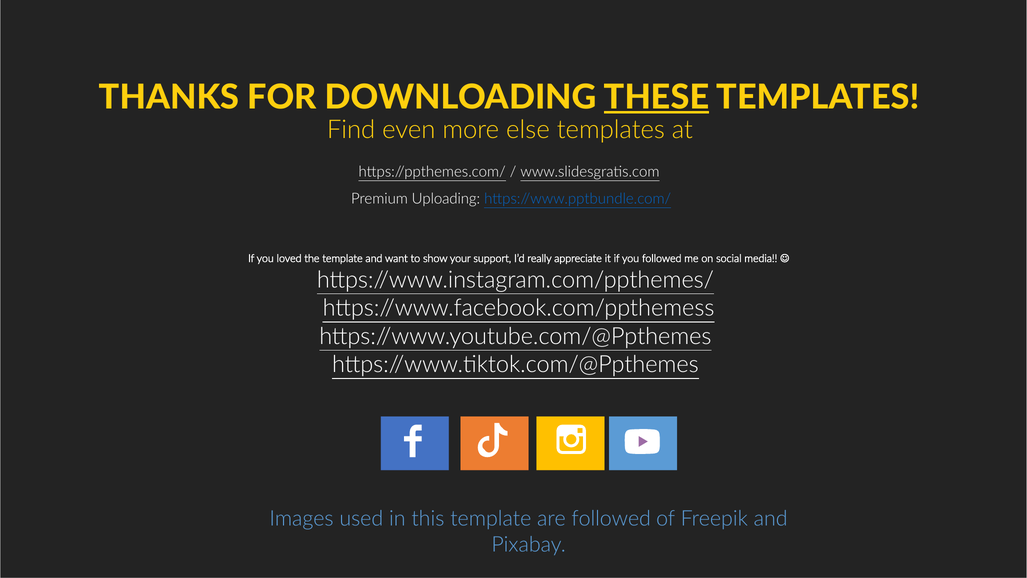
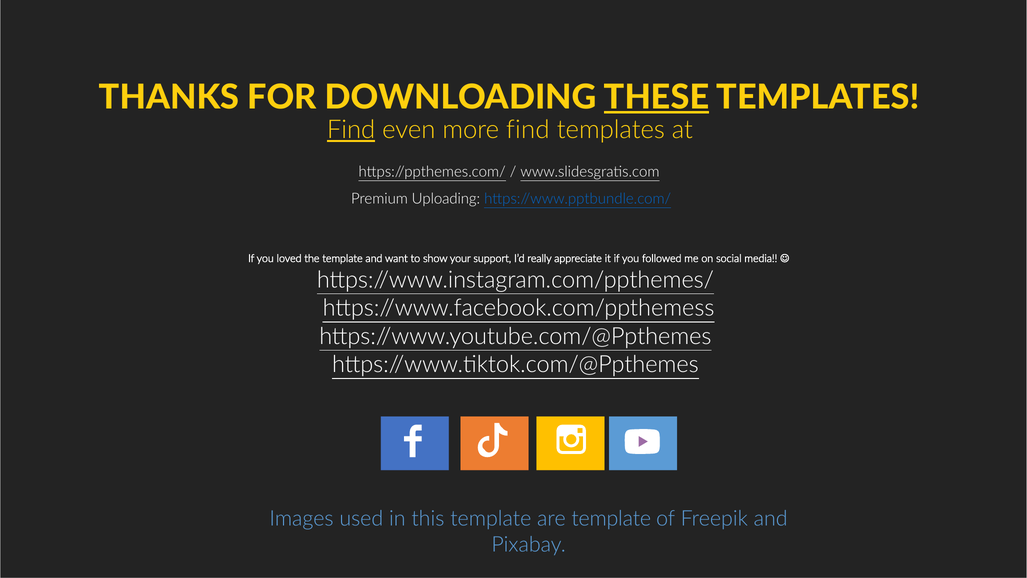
Find at (351, 130) underline: none -> present
more else: else -> find
are followed: followed -> template
